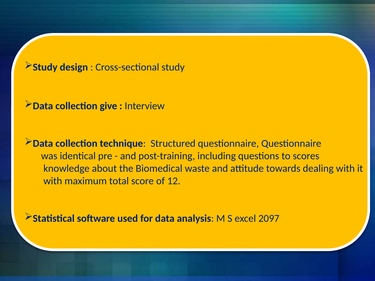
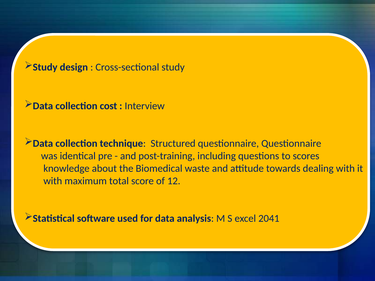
give: give -> cost
2097: 2097 -> 2041
